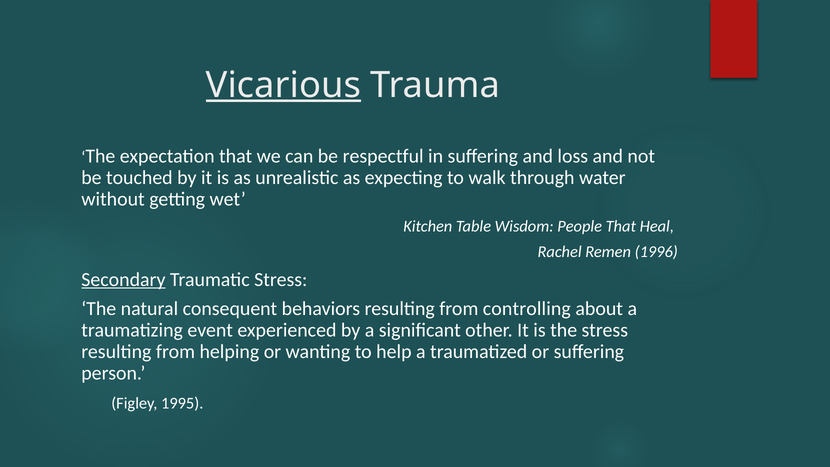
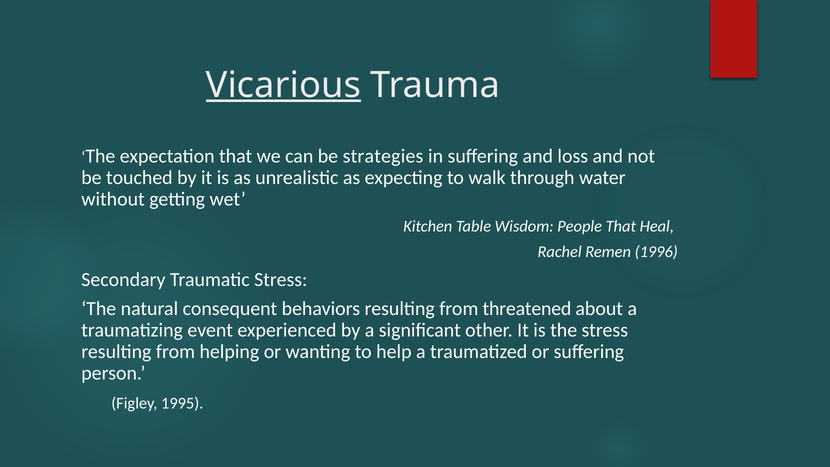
respectful: respectful -> strategies
Secondary underline: present -> none
controlling: controlling -> threatened
